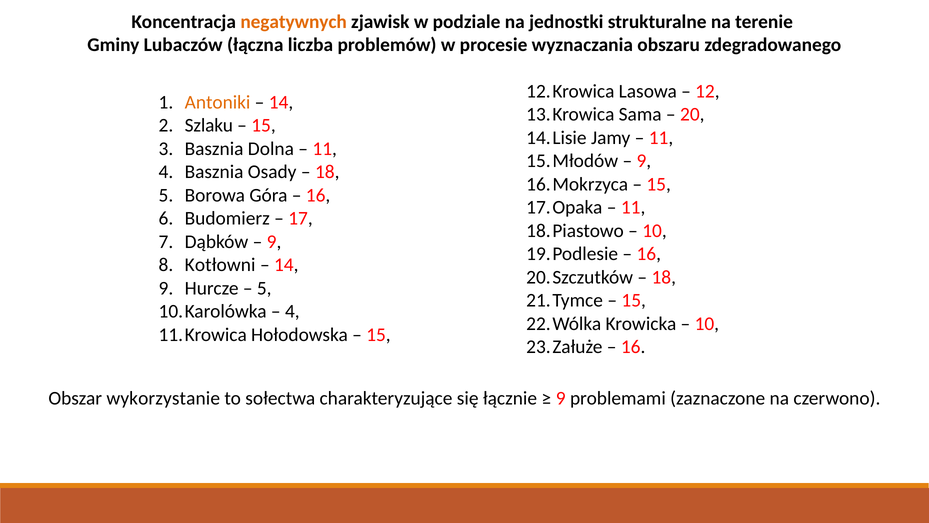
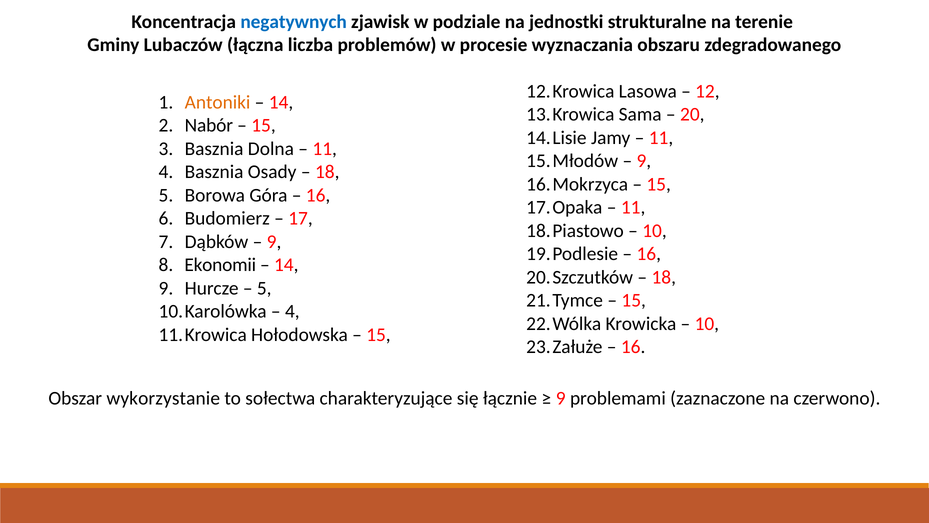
negatywnych colour: orange -> blue
Szlaku: Szlaku -> Nabór
Kotłowni: Kotłowni -> Ekonomii
